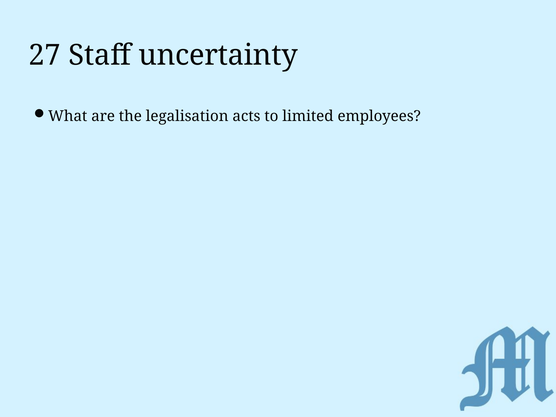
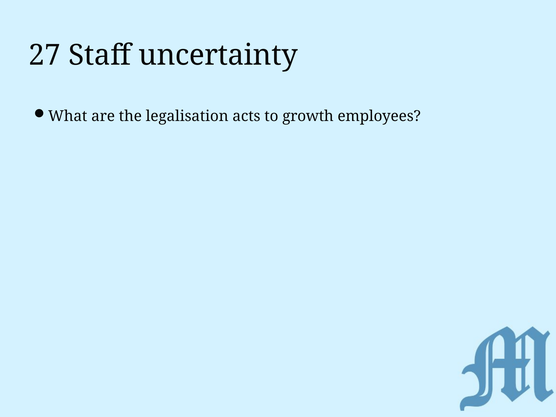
limited: limited -> growth
